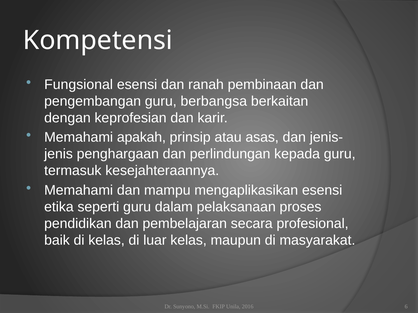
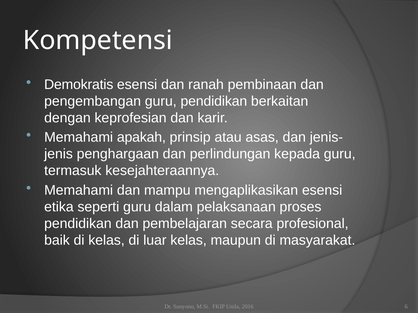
Fungsional: Fungsional -> Demokratis
guru berbangsa: berbangsa -> pendidikan
